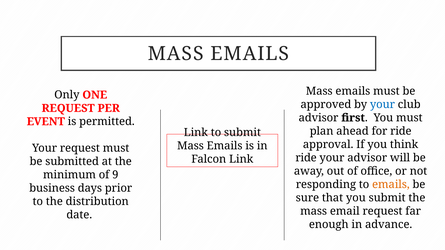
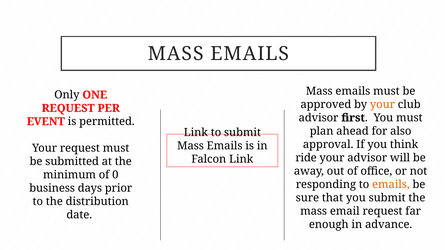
your at (382, 105) colour: blue -> orange
for ride: ride -> also
9: 9 -> 0
